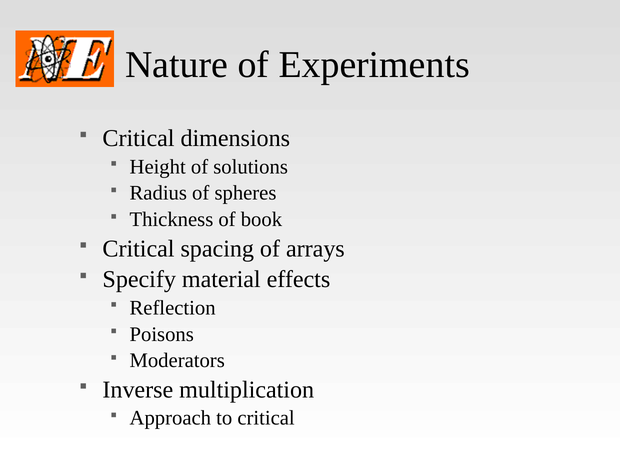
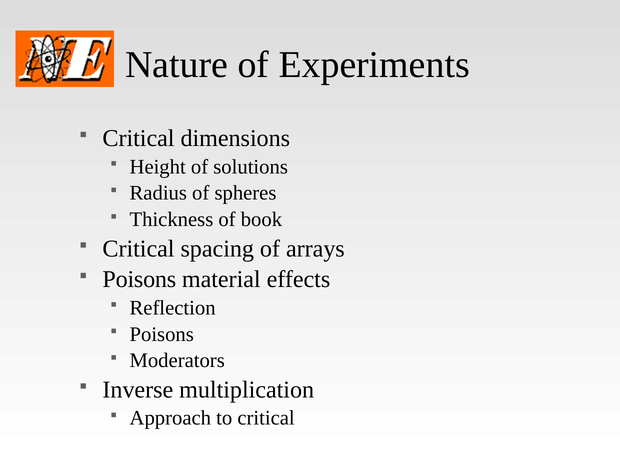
Specify at (139, 279): Specify -> Poisons
